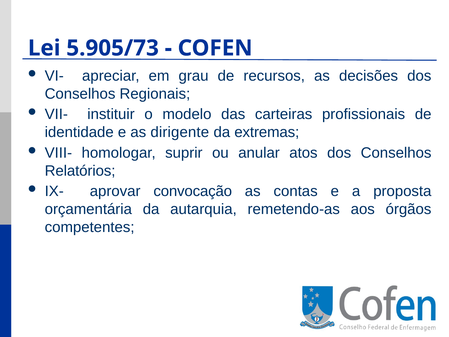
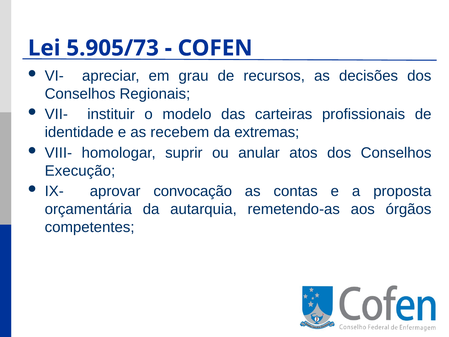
dirigente: dirigente -> recebem
Relatórios;: Relatórios; -> Execução;
